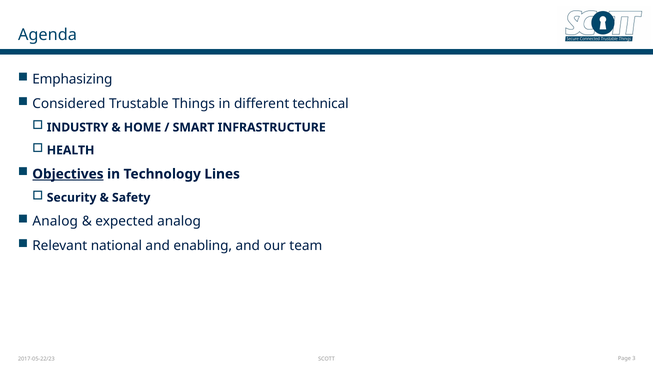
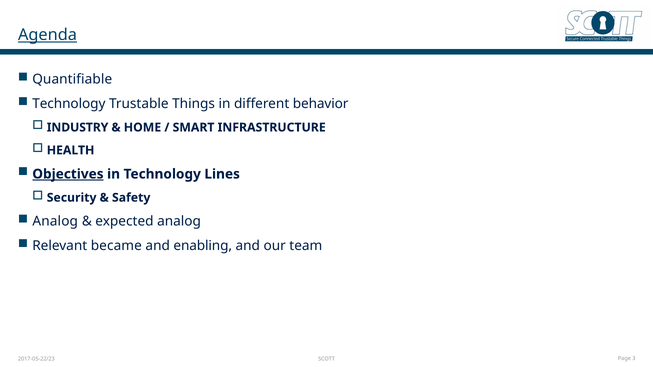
Agenda underline: none -> present
Emphasizing: Emphasizing -> Quantifiable
Considered at (69, 104): Considered -> Technology
technical: technical -> behavior
national: national -> became
